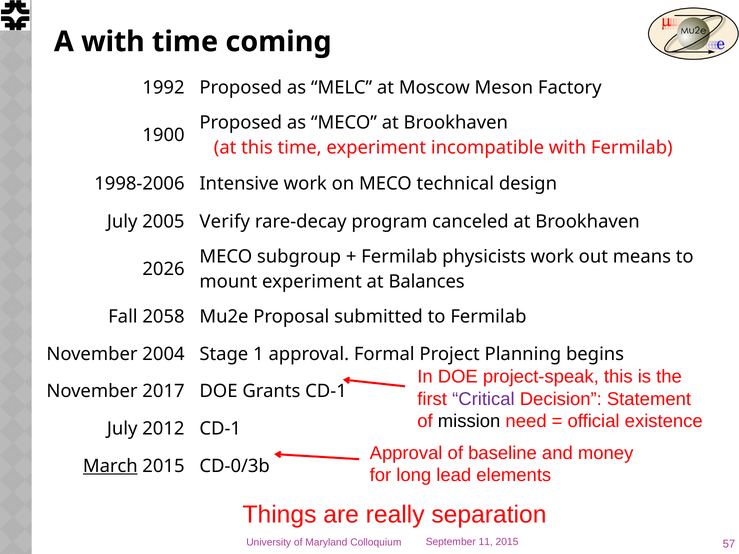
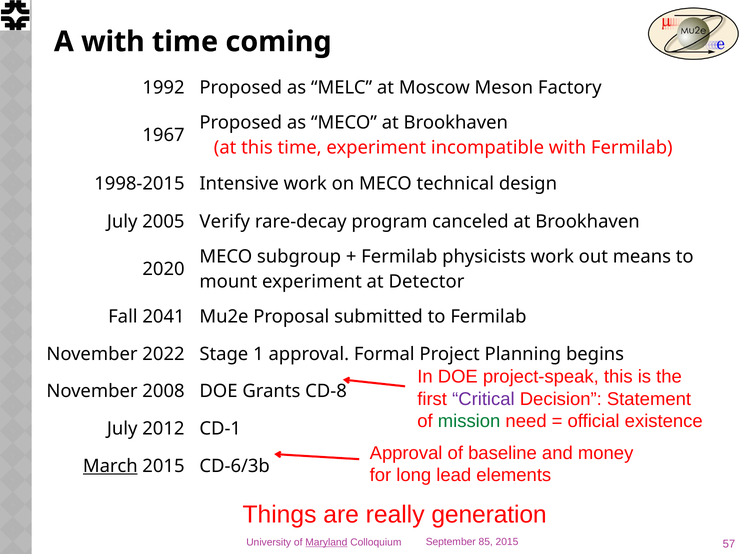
1900: 1900 -> 1967
1998-2006: 1998-2006 -> 1998-2015
2026: 2026 -> 2020
Balances: Balances -> Detector
2058: 2058 -> 2041
2004: 2004 -> 2022
2017: 2017 -> 2008
Grants CD-1: CD-1 -> CD-8
mission colour: black -> green
CD-0/3b: CD-0/3b -> CD-6/3b
separation: separation -> generation
11: 11 -> 85
Maryland underline: none -> present
